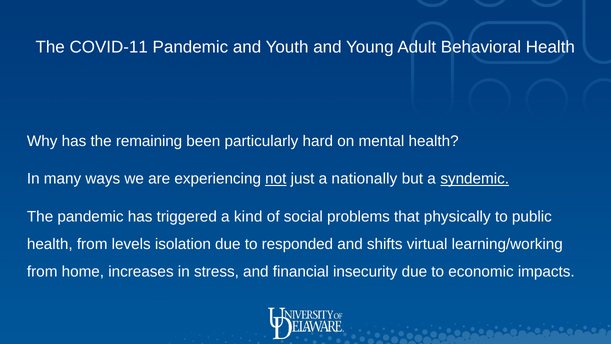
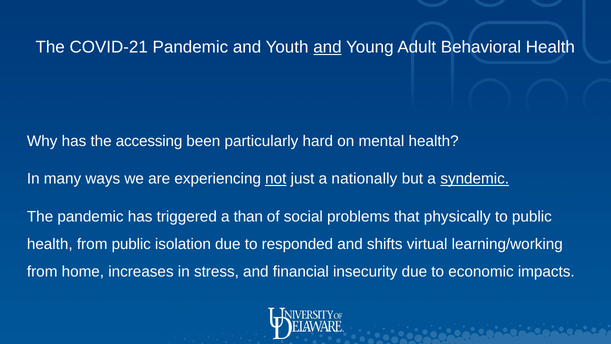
COVID-11: COVID-11 -> COVID-21
and at (327, 47) underline: none -> present
remaining: remaining -> accessing
kind: kind -> than
from levels: levels -> public
